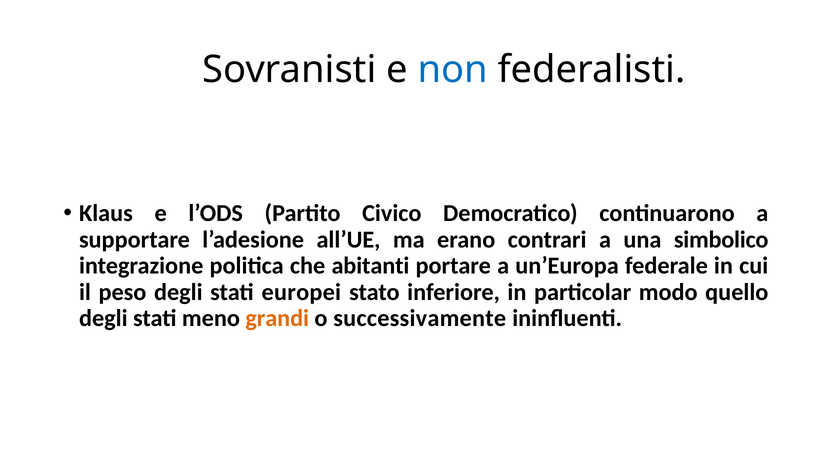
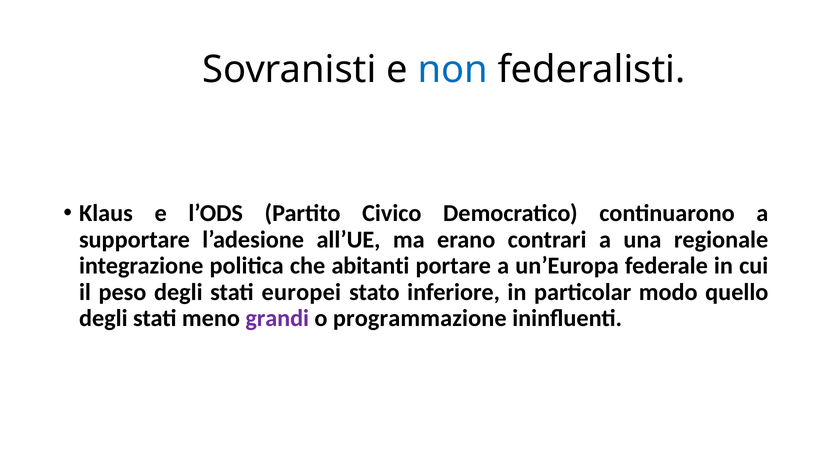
simbolico: simbolico -> regionale
grandi colour: orange -> purple
successivamente: successivamente -> programmazione
